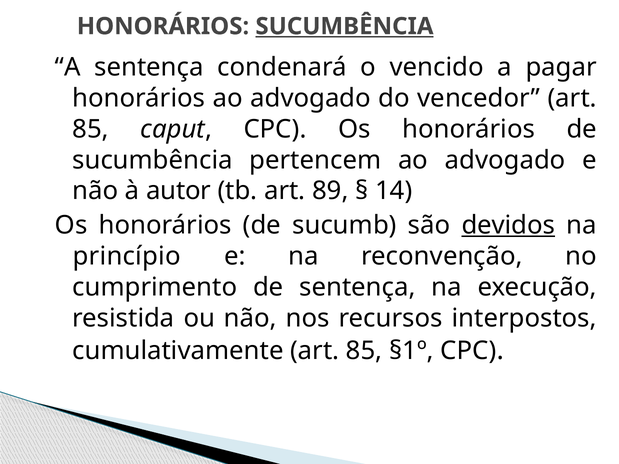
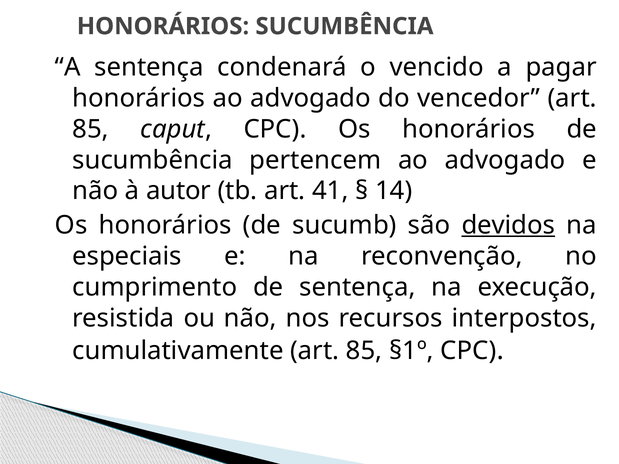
SUCUMBÊNCIA at (344, 26) underline: present -> none
89: 89 -> 41
princípio: princípio -> especiais
